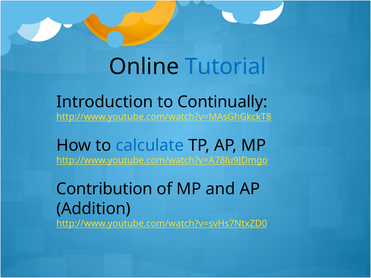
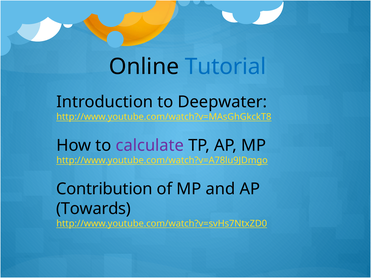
Continually: Continually -> Deepwater
calculate colour: blue -> purple
Addition: Addition -> Towards
